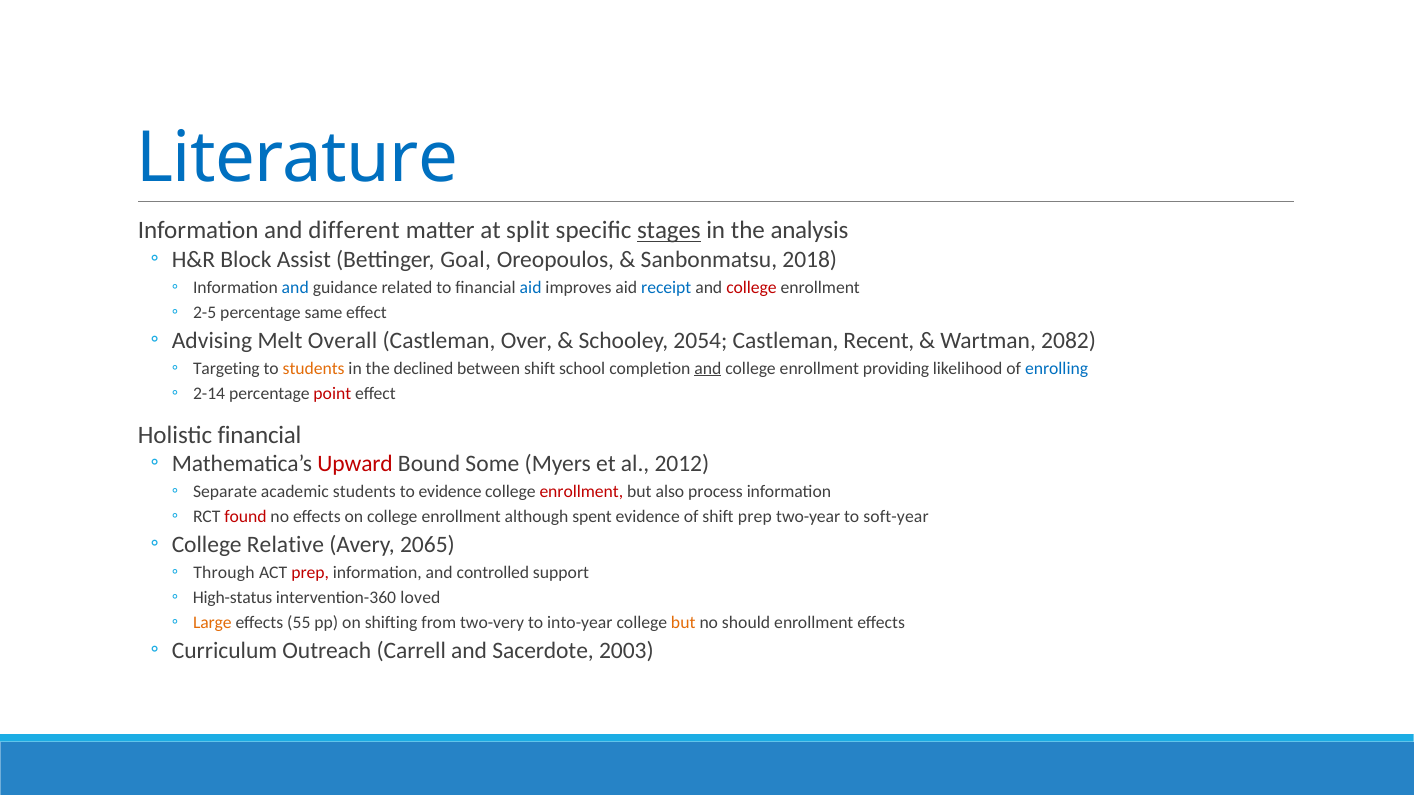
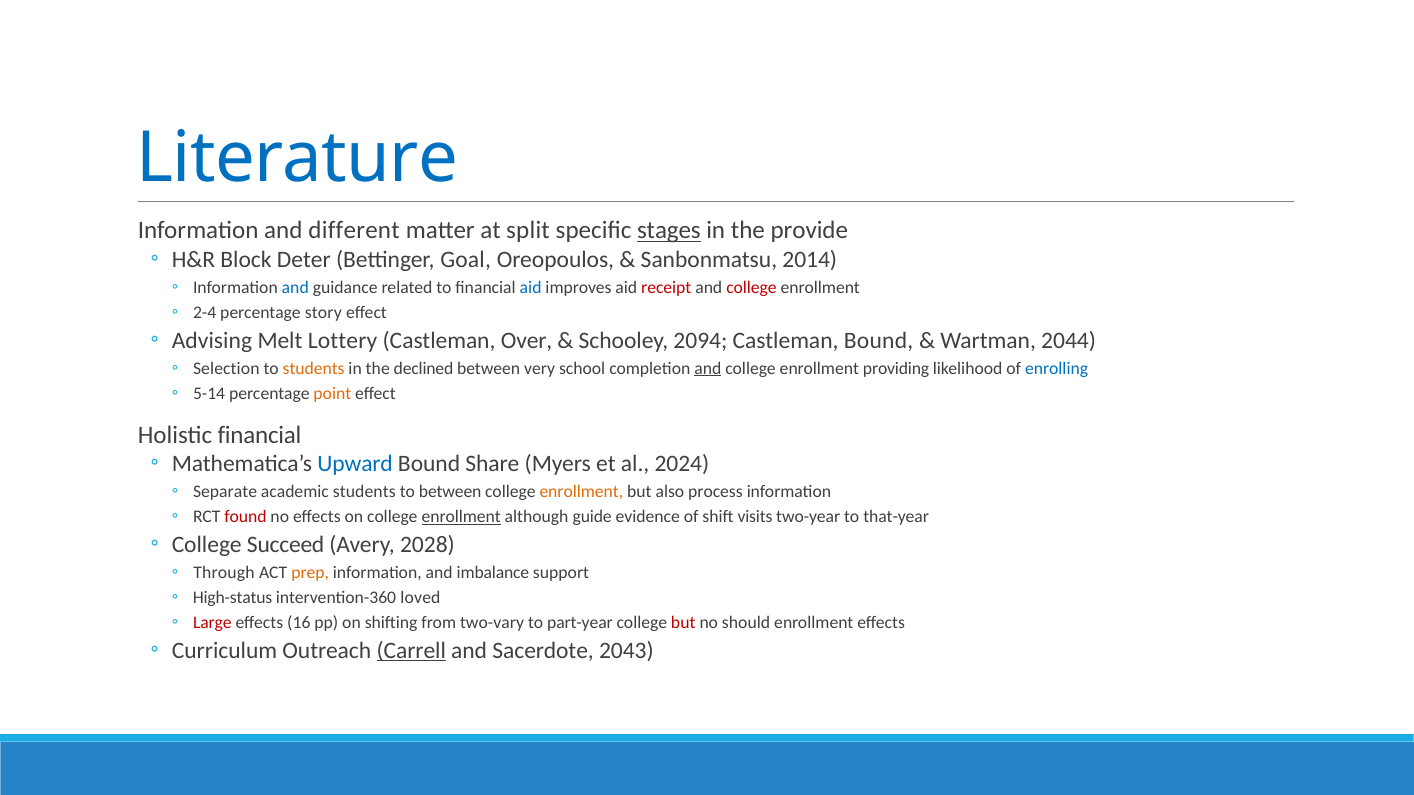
analysis: analysis -> provide
Assist: Assist -> Deter
2018: 2018 -> 2014
receipt colour: blue -> red
2-5: 2-5 -> 2-4
same: same -> story
Overall: Overall -> Lottery
2054: 2054 -> 2094
Castleman Recent: Recent -> Bound
2082: 2082 -> 2044
Targeting: Targeting -> Selection
between shift: shift -> very
2-14: 2-14 -> 5-14
point colour: red -> orange
Upward colour: red -> blue
Some: Some -> Share
2012: 2012 -> 2024
to evidence: evidence -> between
enrollment at (581, 492) colour: red -> orange
enrollment at (461, 517) underline: none -> present
spent: spent -> guide
shift prep: prep -> visits
soft-year: soft-year -> that-year
Relative: Relative -> Succeed
2065: 2065 -> 2028
prep at (310, 573) colour: red -> orange
controlled: controlled -> imbalance
Large colour: orange -> red
55: 55 -> 16
two-very: two-very -> two-vary
into-year: into-year -> part-year
but at (683, 623) colour: orange -> red
Carrell underline: none -> present
2003: 2003 -> 2043
